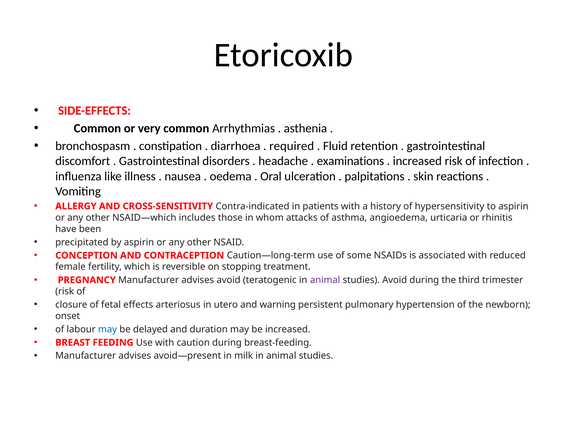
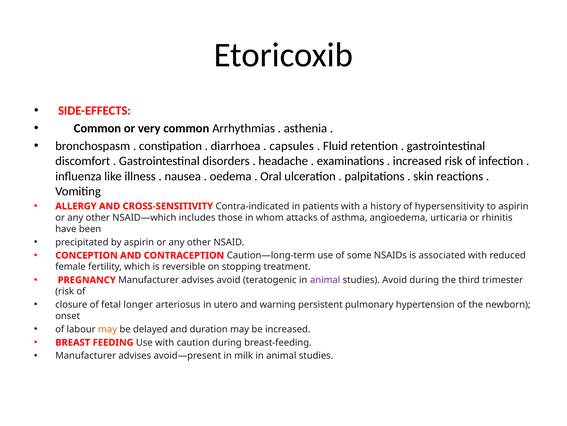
required: required -> capsules
effects: effects -> longer
may at (108, 329) colour: blue -> orange
